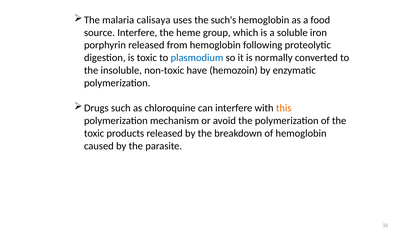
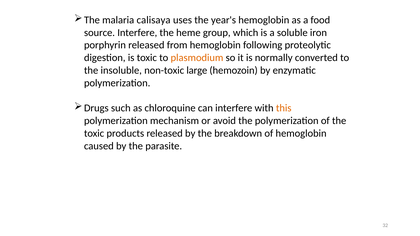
such's: such's -> year's
plasmodium colour: blue -> orange
have: have -> large
